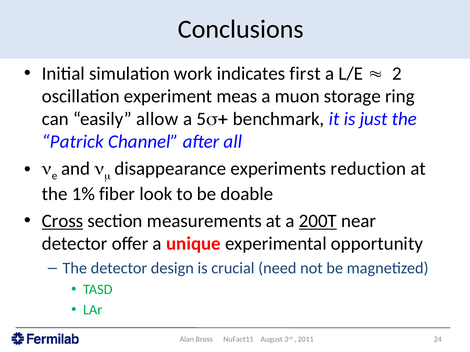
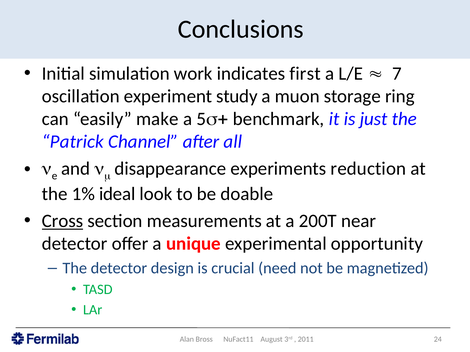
2: 2 -> 7
meas: meas -> study
allow: allow -> make
fiber: fiber -> ideal
200T underline: present -> none
